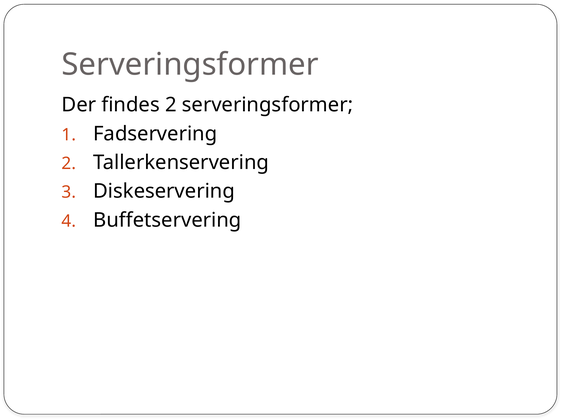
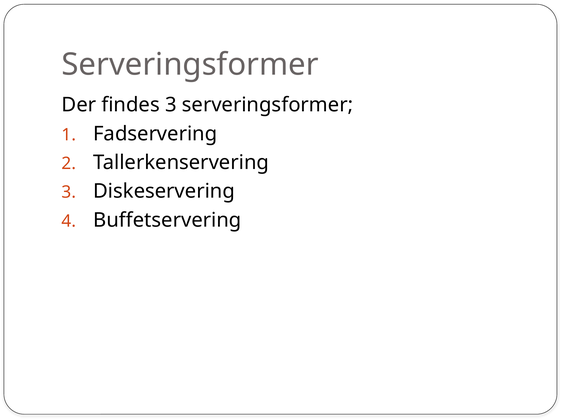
findes 2: 2 -> 3
